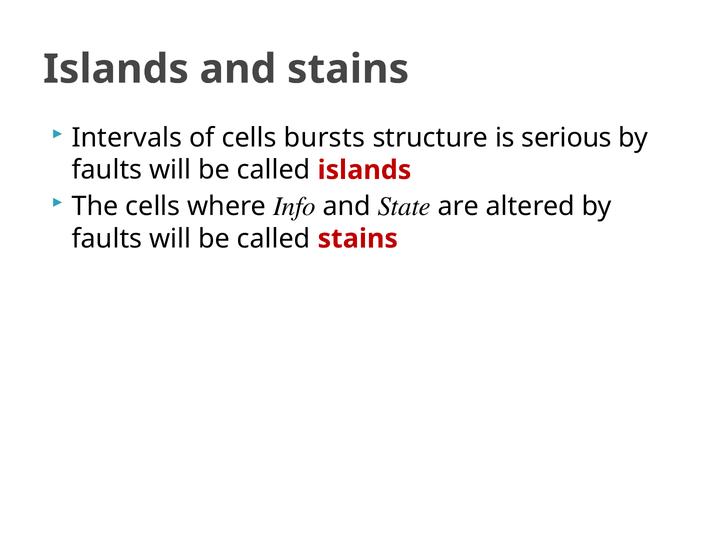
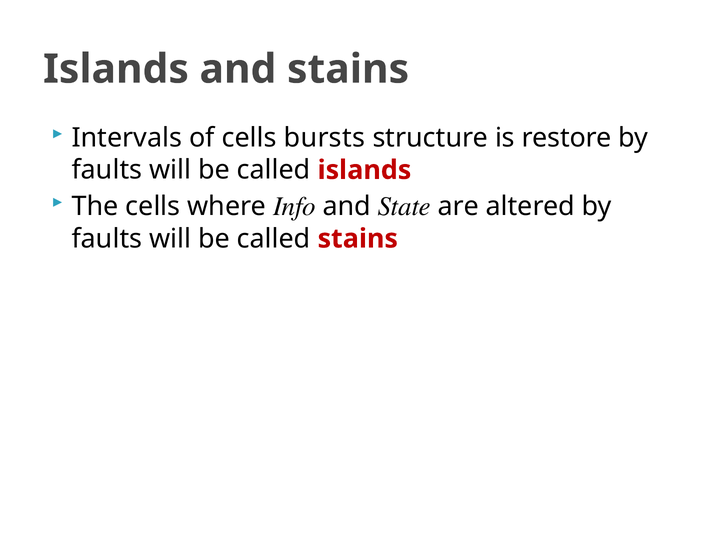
serious: serious -> restore
